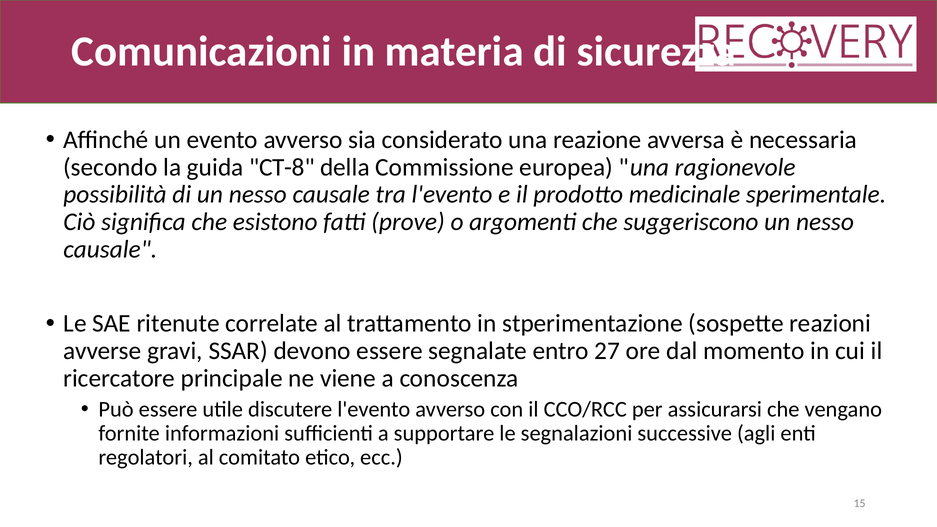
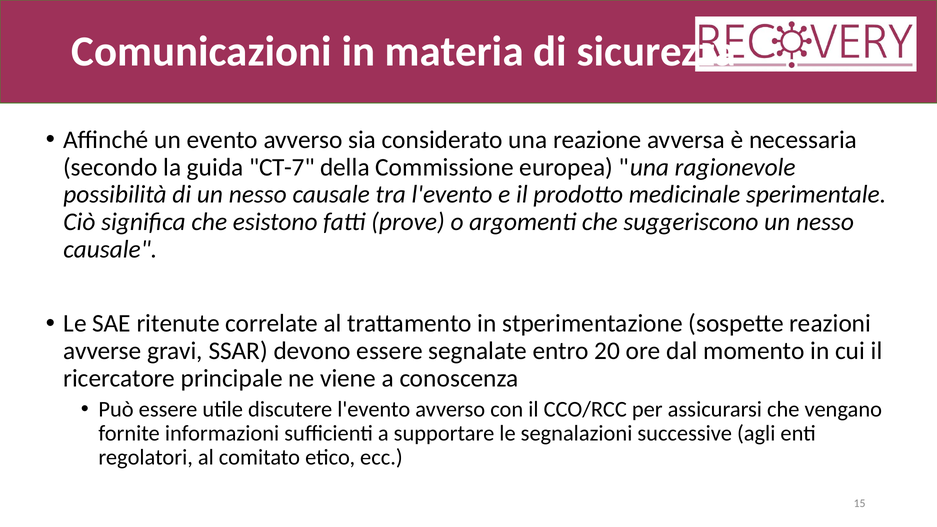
CT-8: CT-8 -> CT-7
27: 27 -> 20
